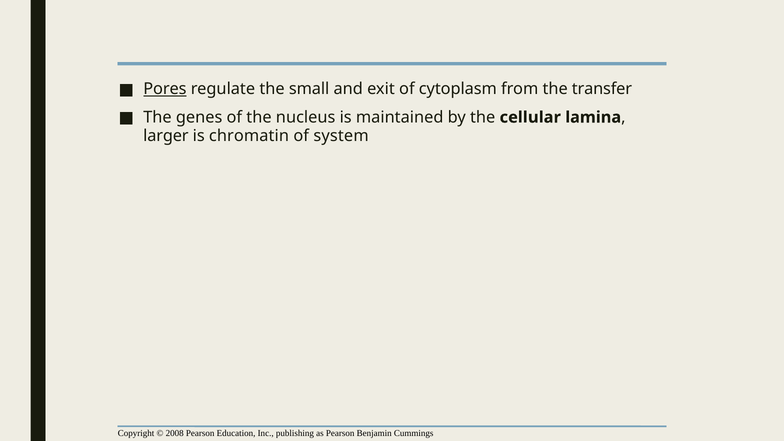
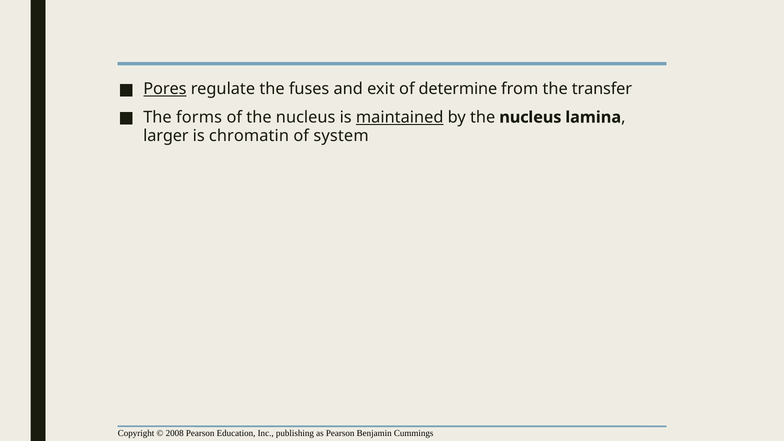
small: small -> fuses
cytoplasm: cytoplasm -> determine
genes: genes -> forms
maintained underline: none -> present
by the cellular: cellular -> nucleus
